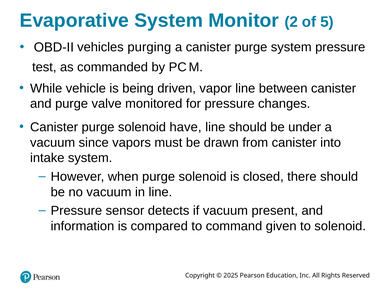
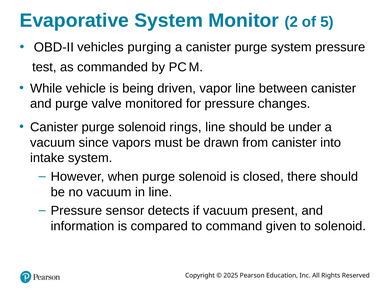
have: have -> rings
